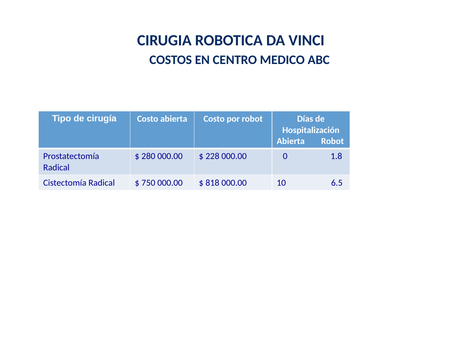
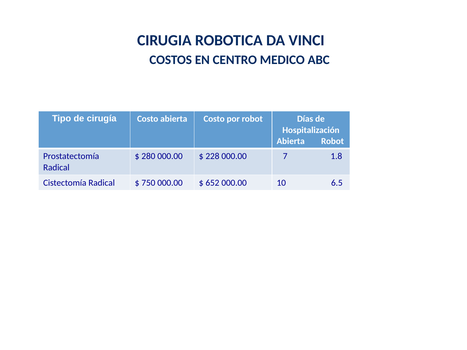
0: 0 -> 7
818: 818 -> 652
